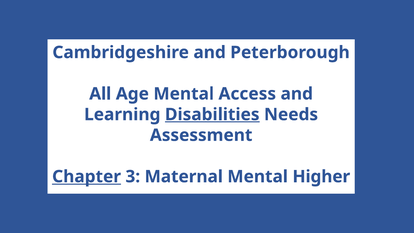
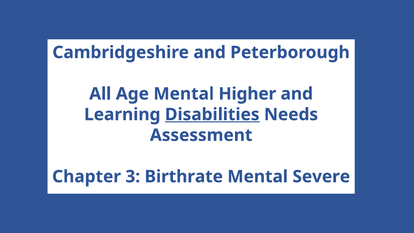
Access: Access -> Higher
Chapter underline: present -> none
Maternal: Maternal -> Birthrate
Higher: Higher -> Severe
